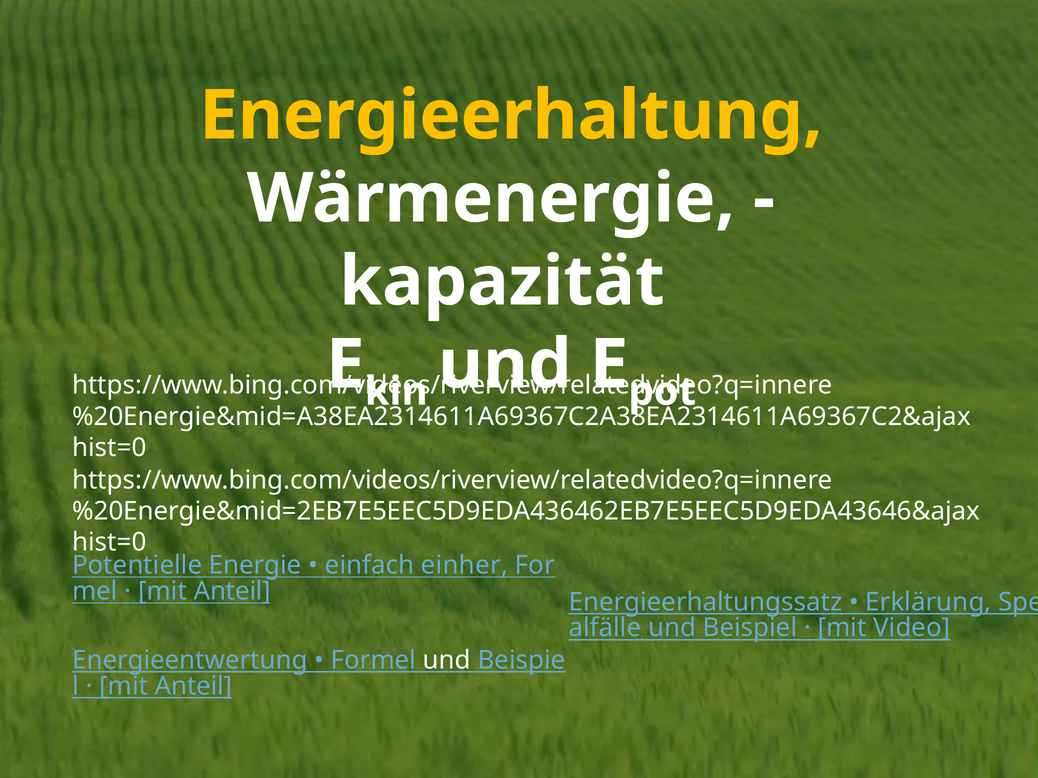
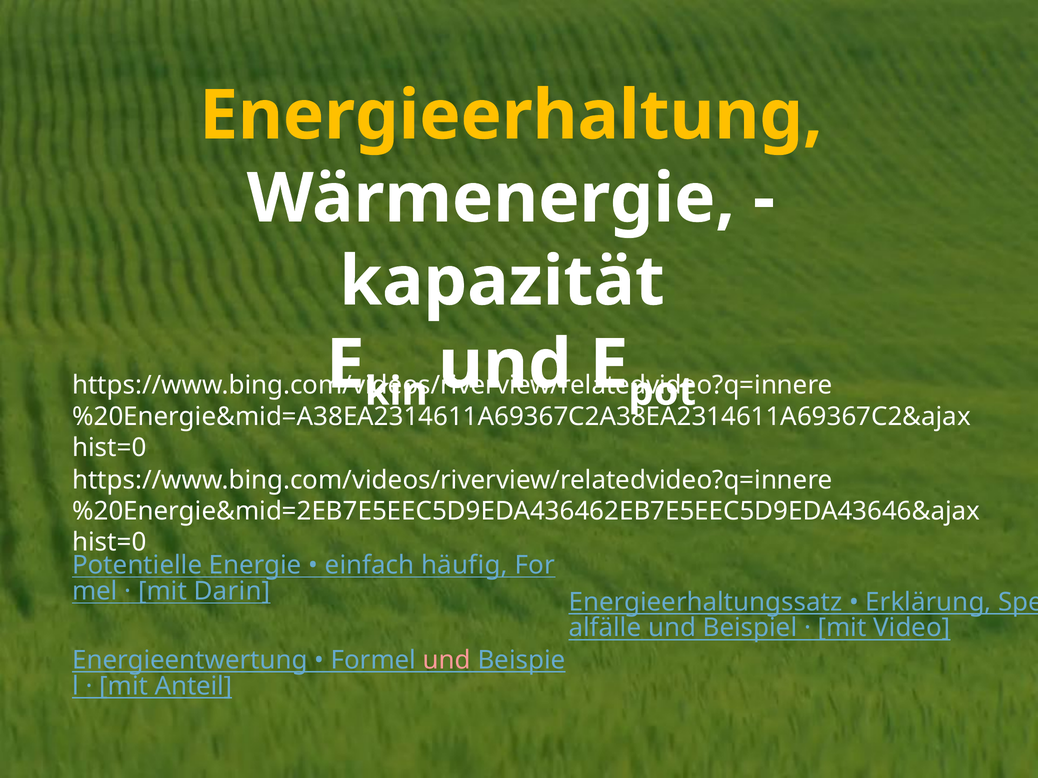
einher: einher -> häufig
Anteil at (232, 592): Anteil -> Darin
und at (447, 660) colour: white -> pink
